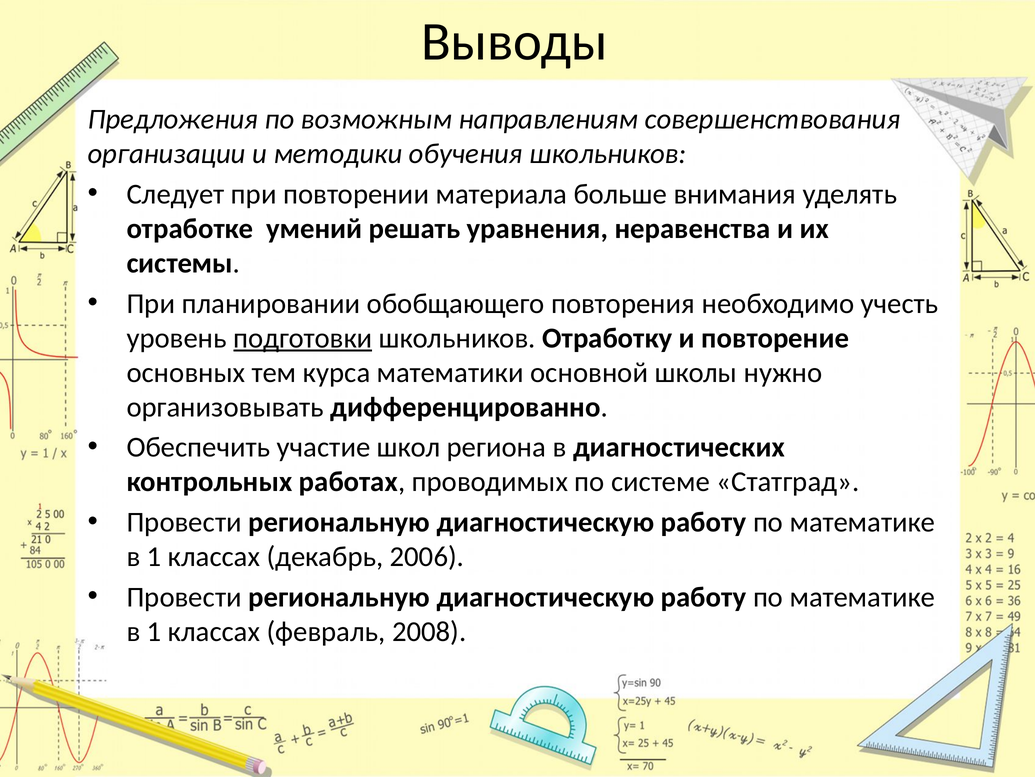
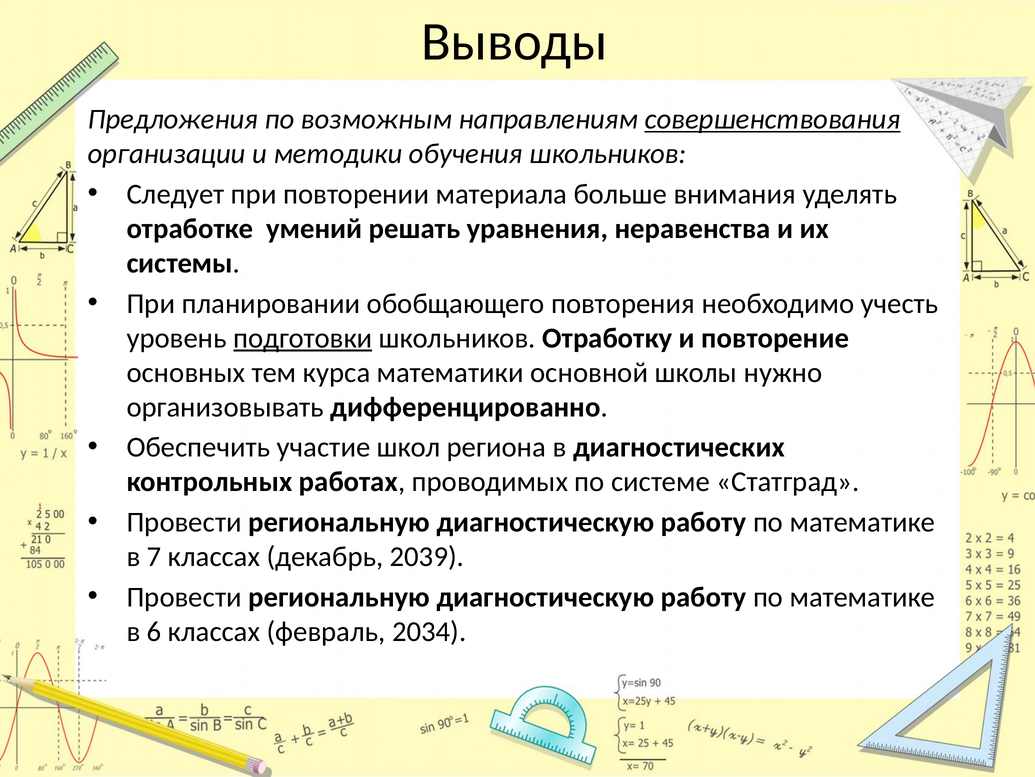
совершенствования underline: none -> present
1 at (154, 556): 1 -> 7
2006: 2006 -> 2039
1 at (154, 631): 1 -> 6
2008: 2008 -> 2034
